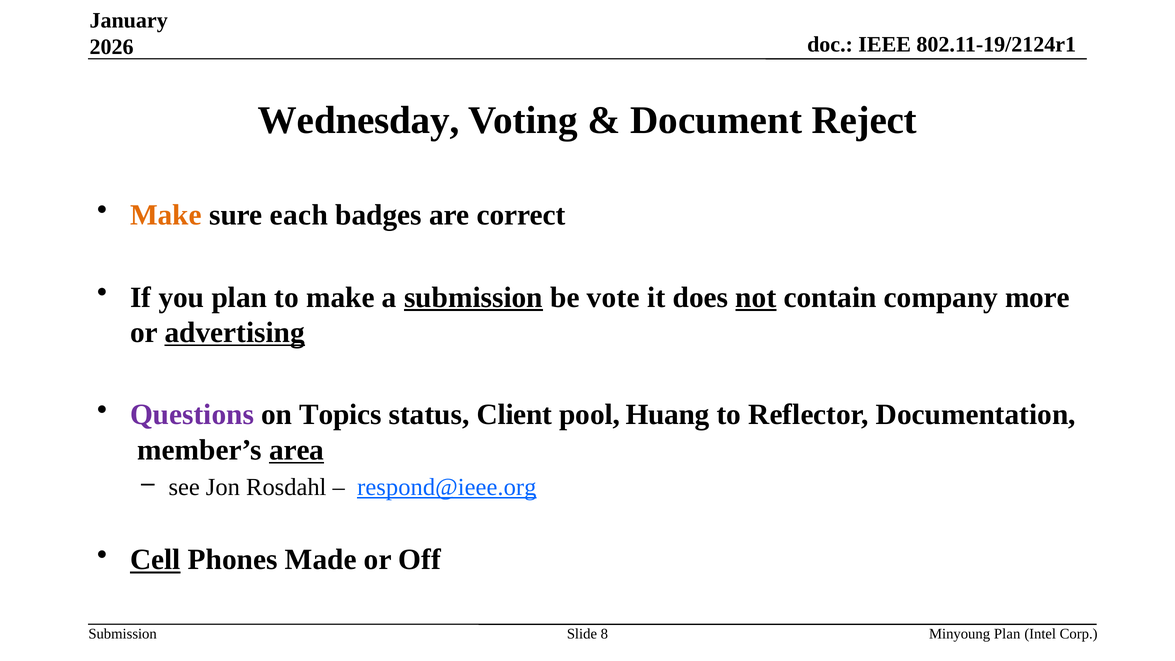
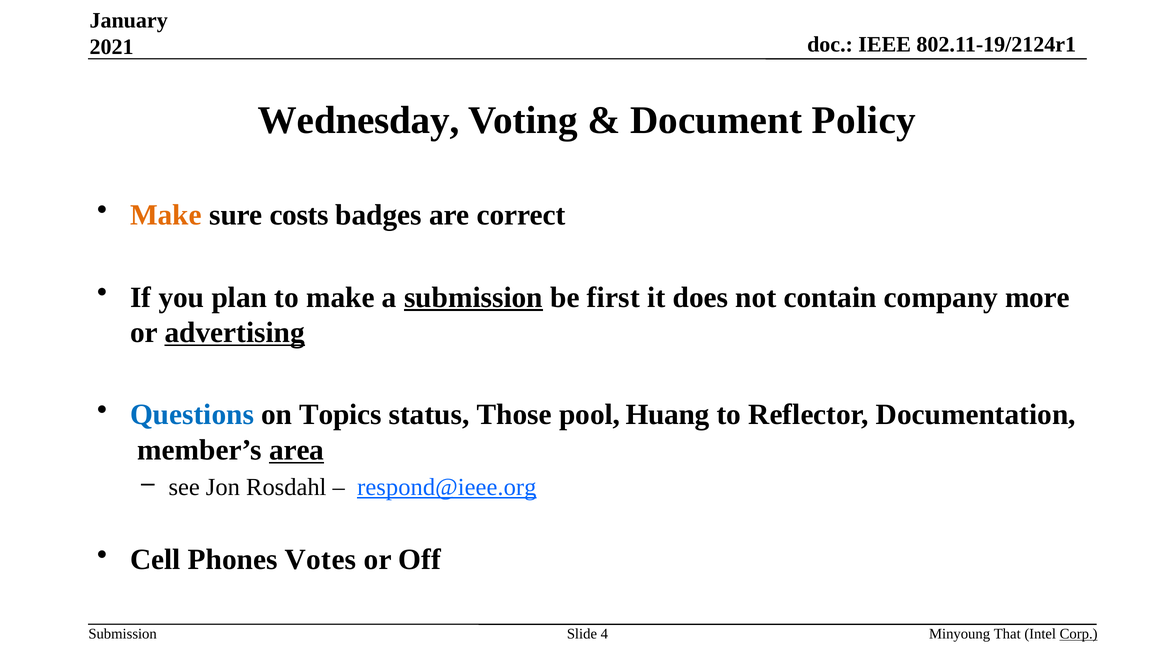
2026: 2026 -> 2021
Reject: Reject -> Policy
each: each -> costs
vote: vote -> first
not underline: present -> none
Questions colour: purple -> blue
Client: Client -> Those
Cell underline: present -> none
Made: Made -> Votes
8: 8 -> 4
Minyoung Plan: Plan -> That
Corp underline: none -> present
